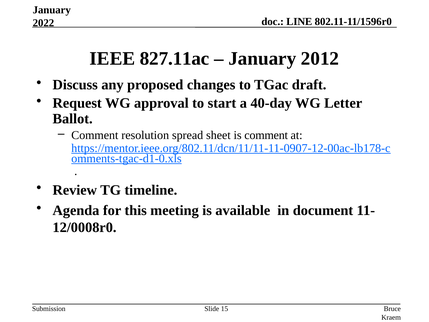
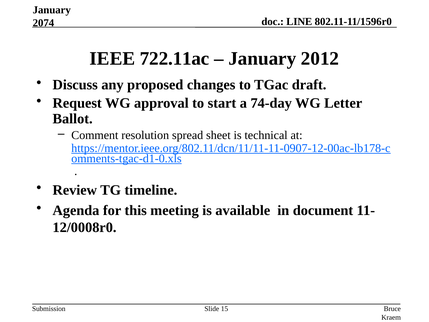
2022: 2022 -> 2074
827.11ac: 827.11ac -> 722.11ac
40-day: 40-day -> 74-day
is comment: comment -> technical
